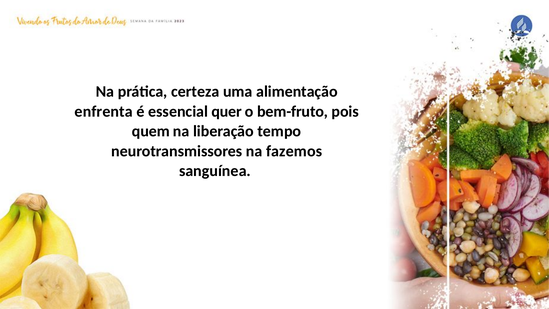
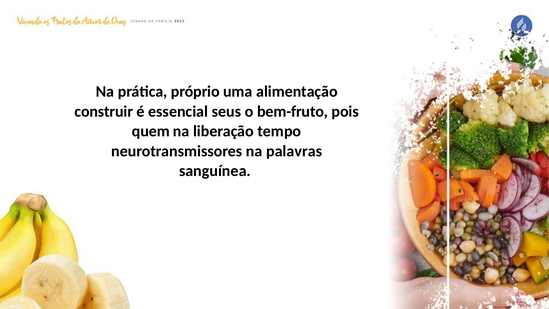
certeza: certeza -> próprio
enfrenta: enfrenta -> construir
quer: quer -> seus
fazemos: fazemos -> palavras
